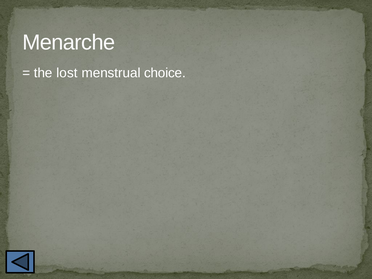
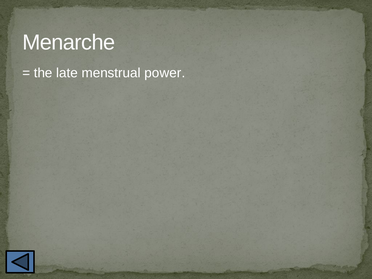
lost: lost -> late
choice: choice -> power
